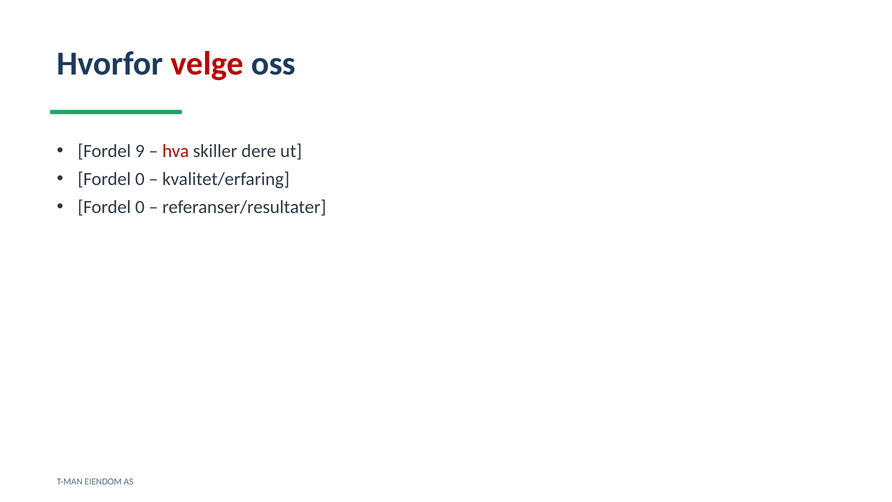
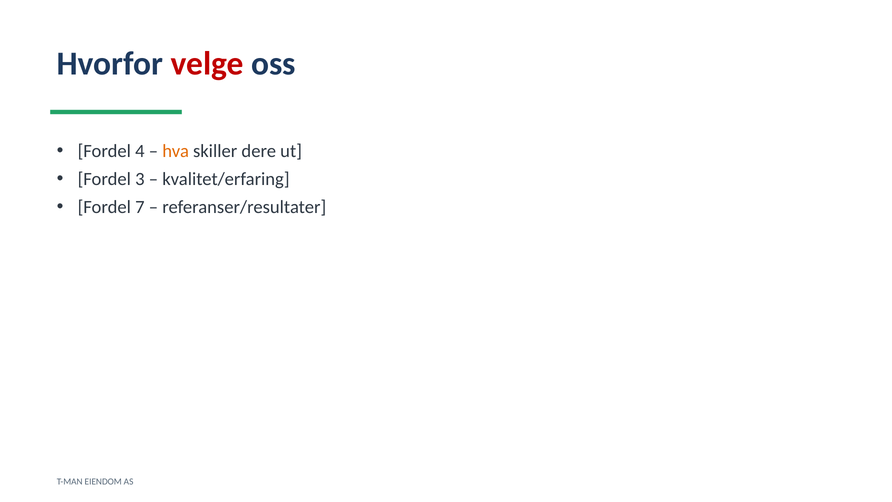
9: 9 -> 4
hva colour: red -> orange
0 at (140, 179): 0 -> 3
0 at (140, 207): 0 -> 7
